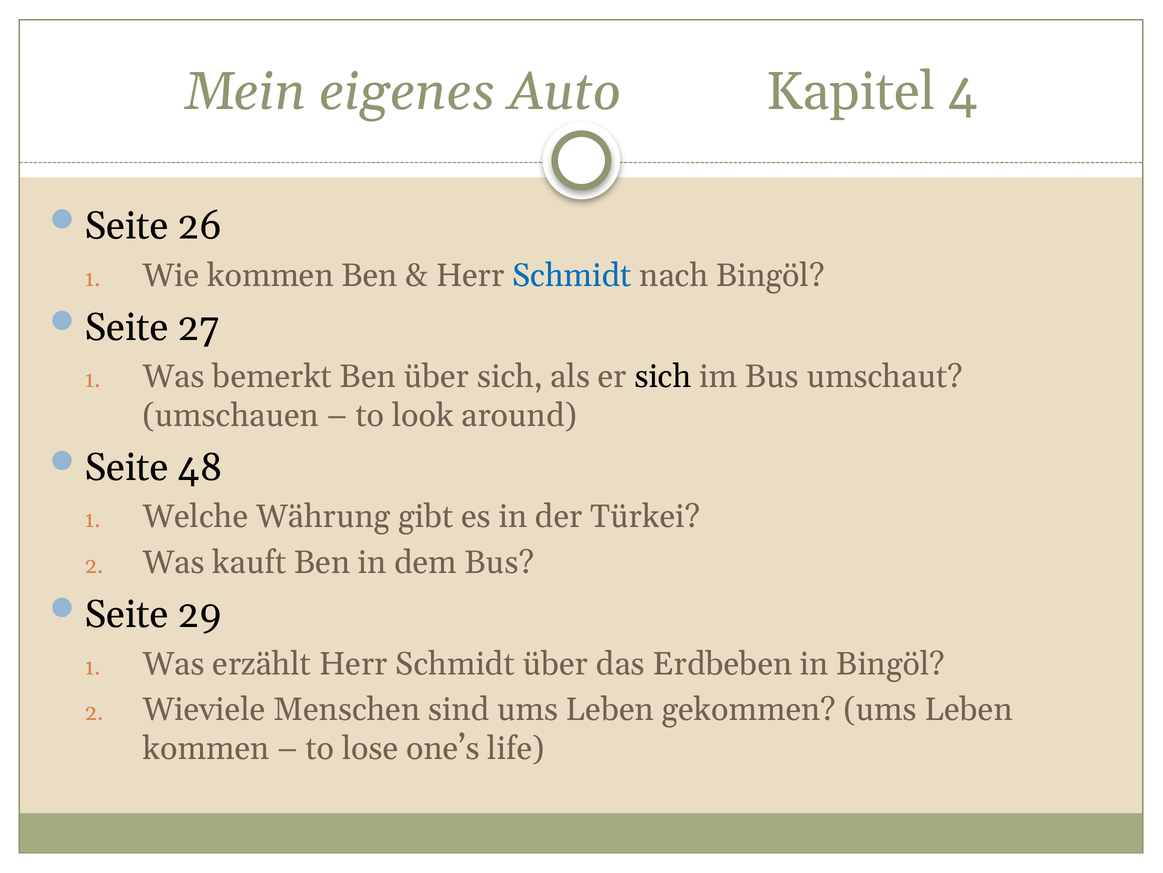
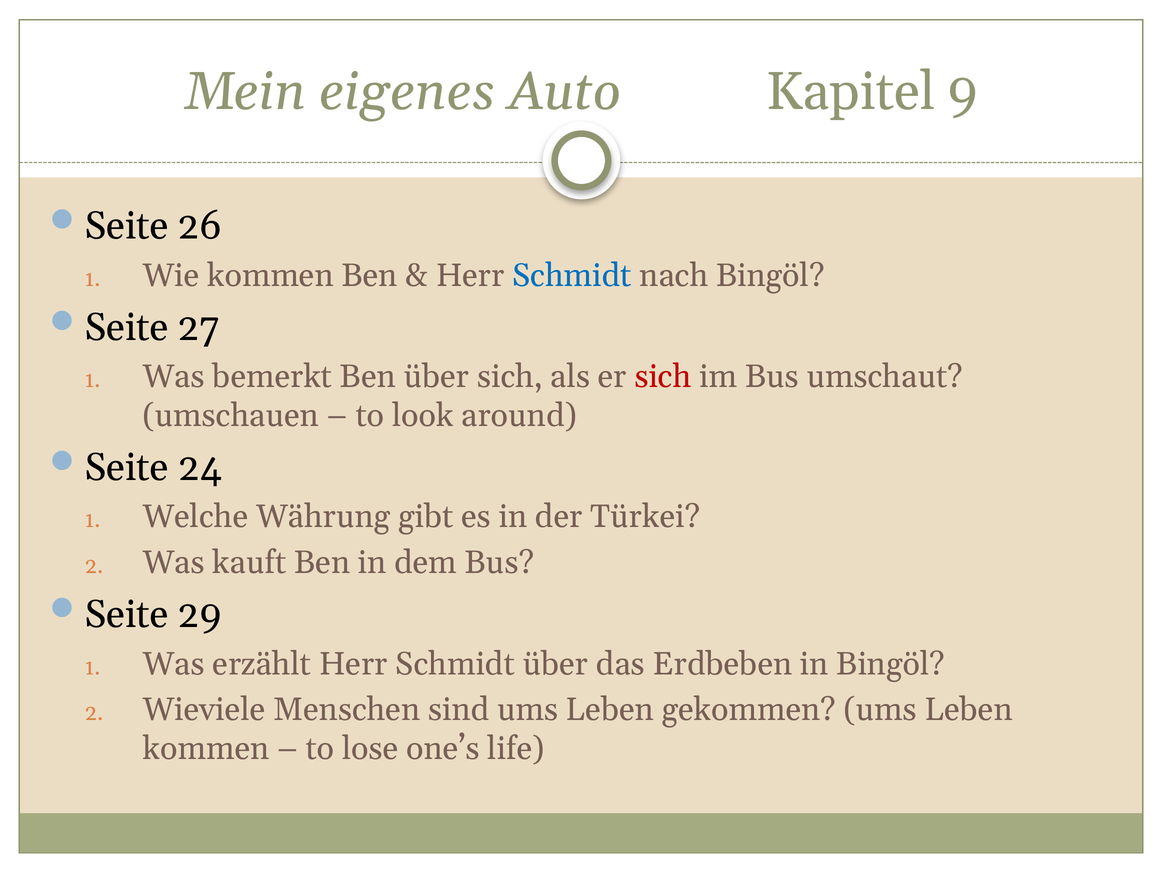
4: 4 -> 9
sich at (663, 376) colour: black -> red
48: 48 -> 24
